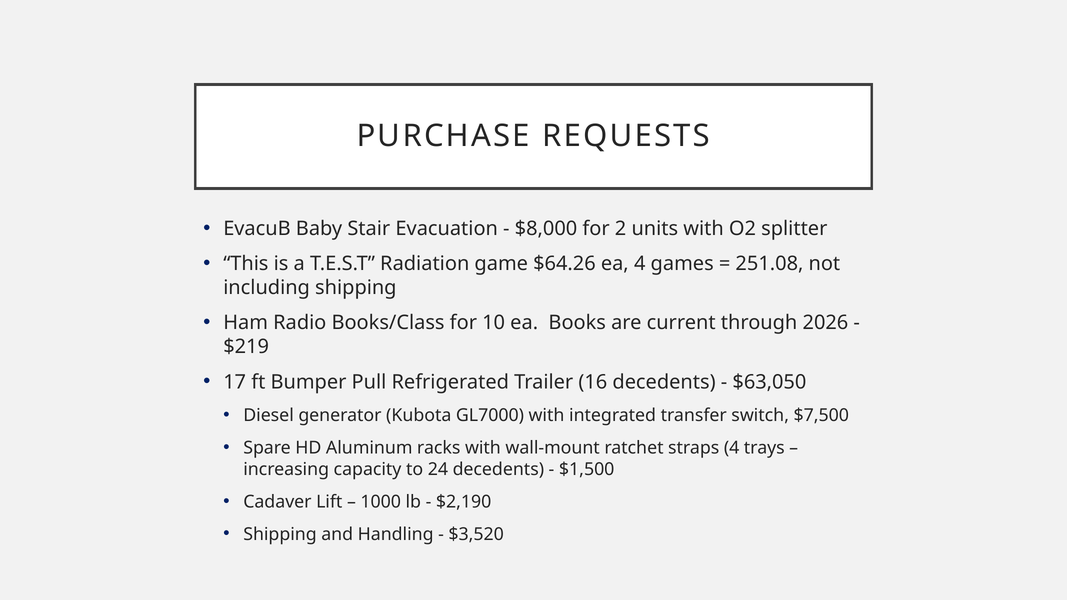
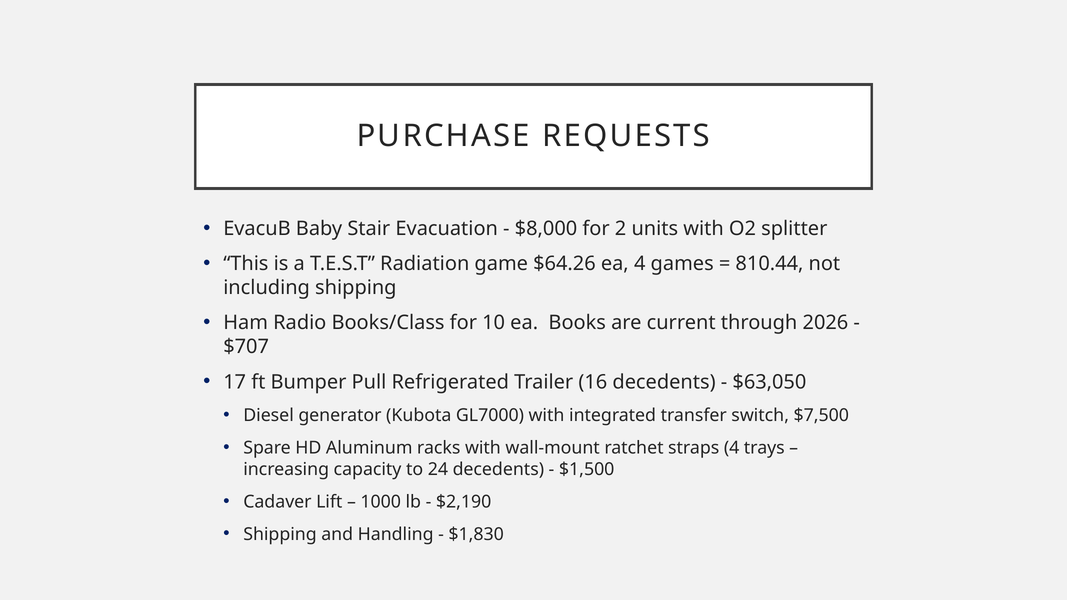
251.08: 251.08 -> 810.44
$219: $219 -> $707
$3,520: $3,520 -> $1,830
